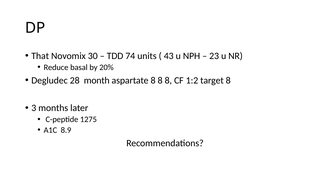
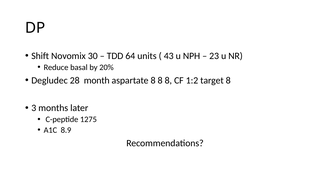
That: That -> Shift
74: 74 -> 64
